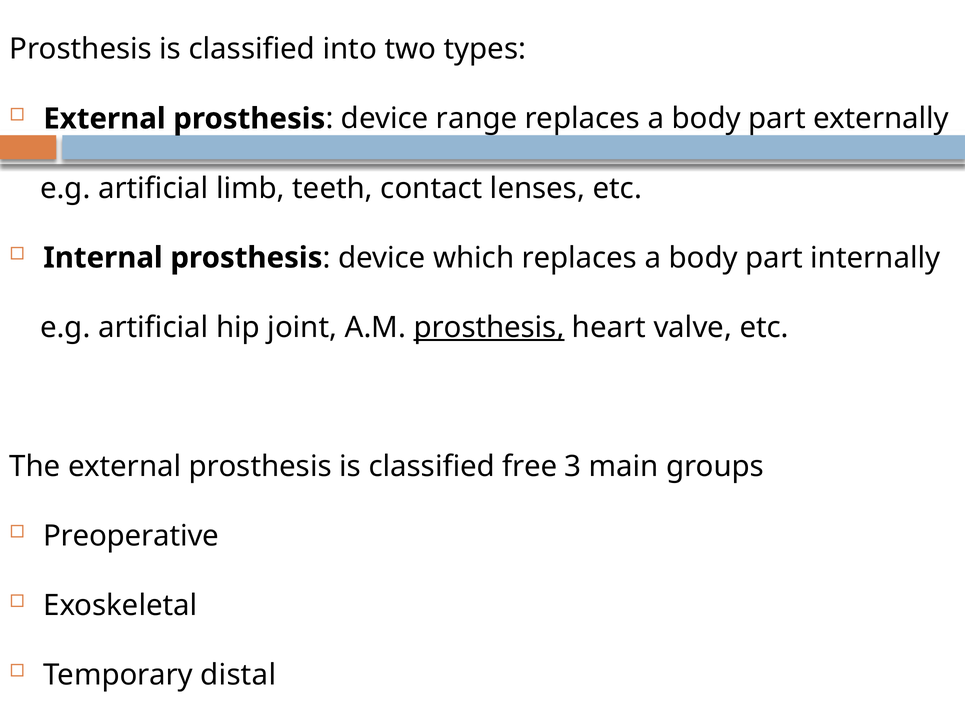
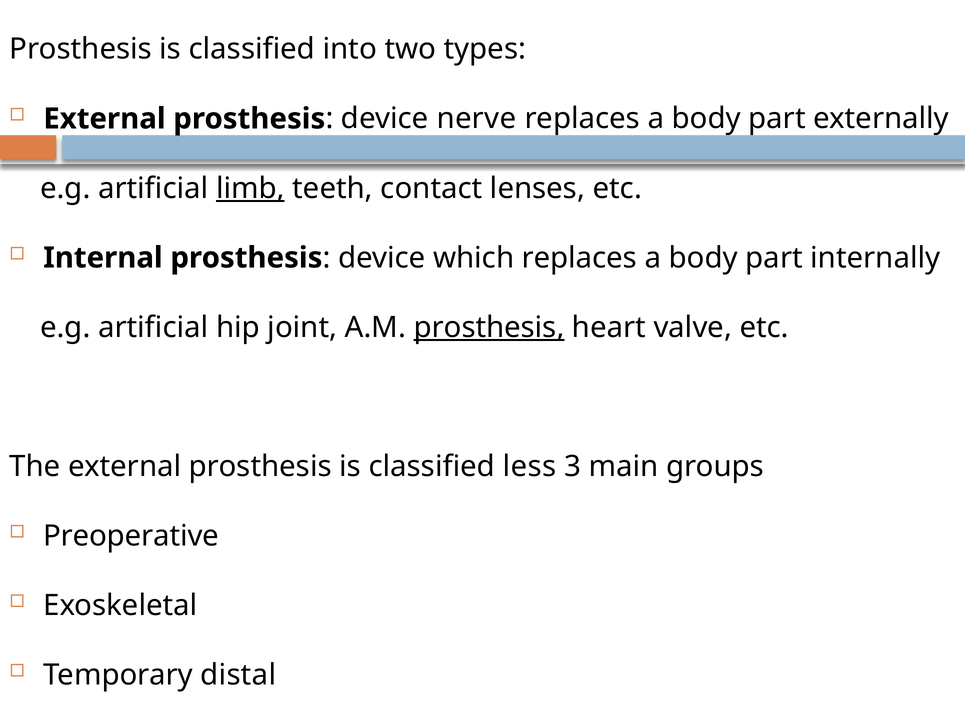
range: range -> nerve
limb underline: none -> present
free: free -> less
